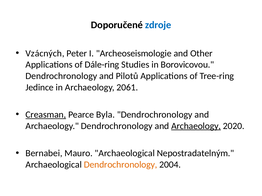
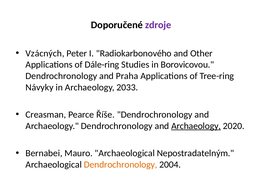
zdroje colour: blue -> purple
Archeoseismologie: Archeoseismologie -> Radiokarbonového
Pilotů: Pilotů -> Praha
Jedince: Jedince -> Návyky
2061: 2061 -> 2033
Creasman underline: present -> none
Byla: Byla -> Říše
